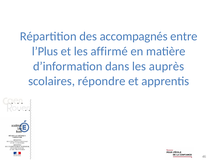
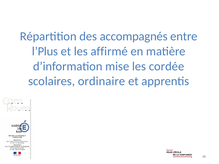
dans: dans -> mise
auprès: auprès -> cordée
répondre: répondre -> ordinaire
